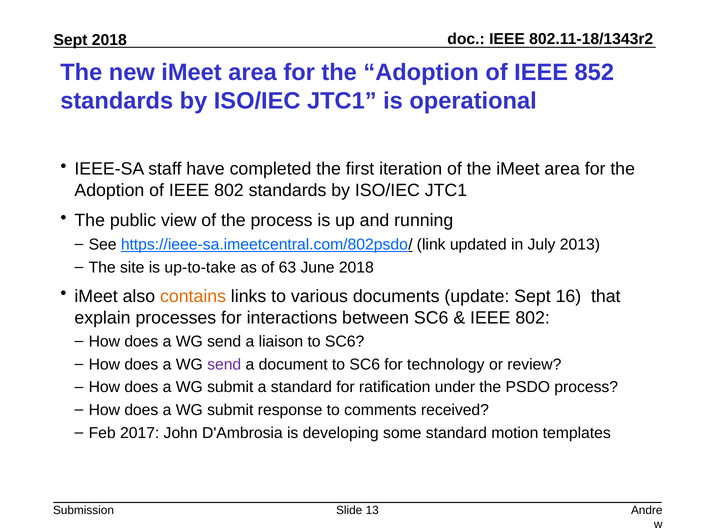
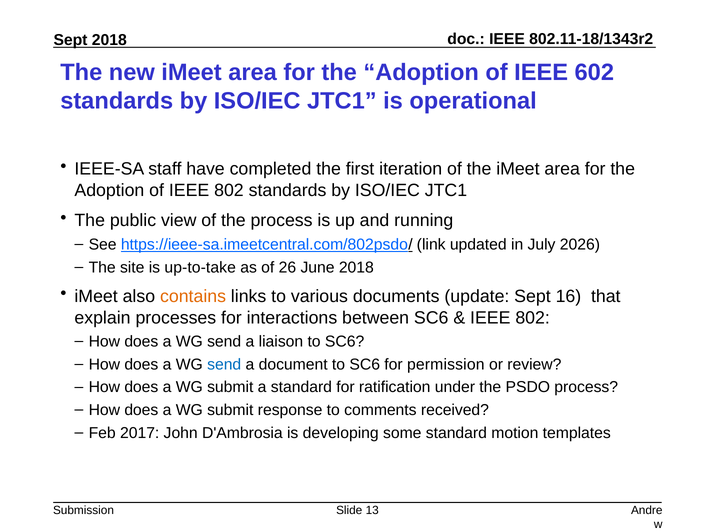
852: 852 -> 602
2013: 2013 -> 2026
63: 63 -> 26
send at (224, 364) colour: purple -> blue
technology: technology -> permission
